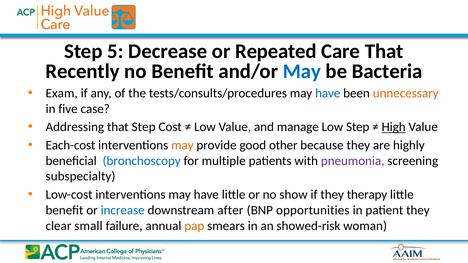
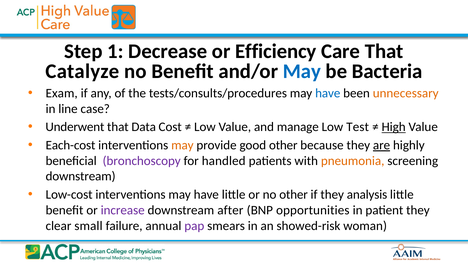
5: 5 -> 1
Repeated: Repeated -> Efficiency
Recently: Recently -> Catalyze
five: five -> line
Addressing: Addressing -> Underwent
that Step: Step -> Data
Low Step: Step -> Test
are underline: none -> present
bronchoscopy colour: blue -> purple
multiple: multiple -> handled
pneumonia colour: purple -> orange
subspecialty at (81, 177): subspecialty -> downstream
no show: show -> other
therapy: therapy -> analysis
increase colour: blue -> purple
pap colour: orange -> purple
